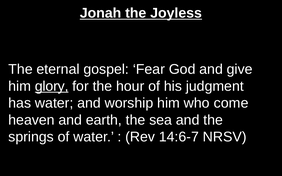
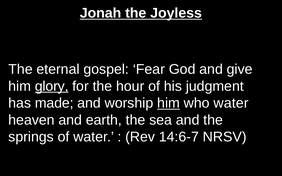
has water: water -> made
him at (169, 103) underline: none -> present
who come: come -> water
